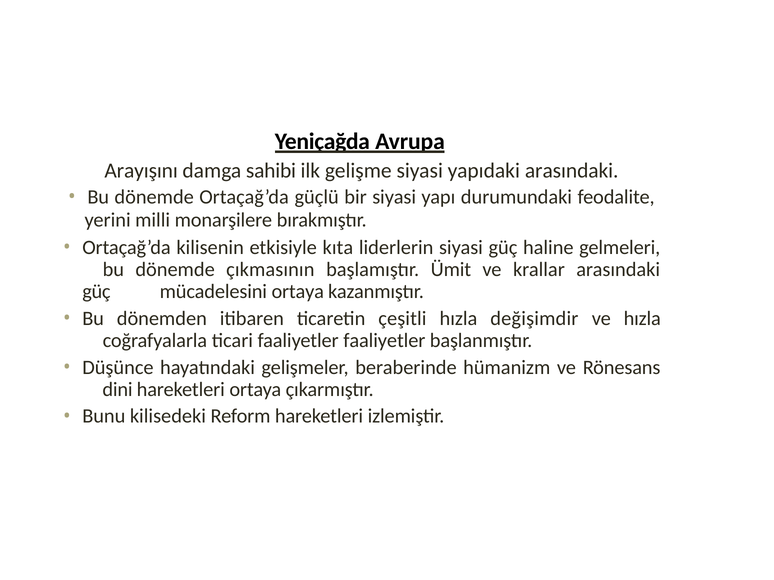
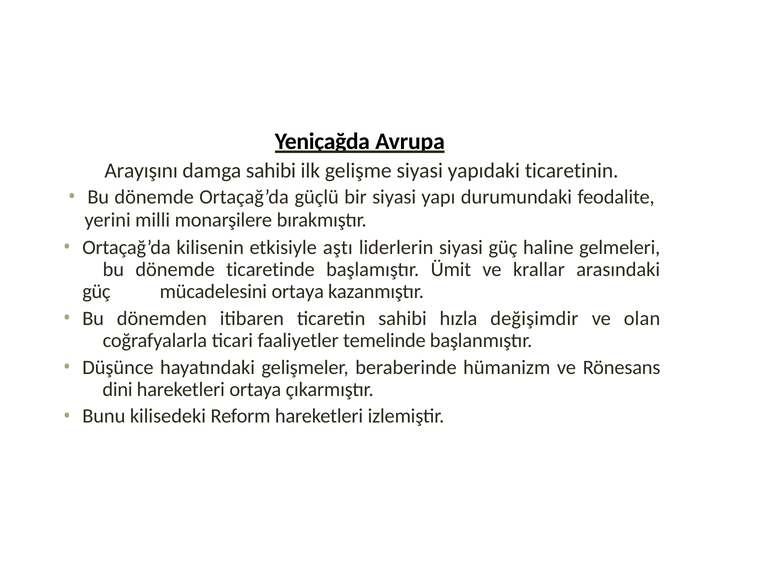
yapıdaki arasındaki: arasındaki -> ticaretinin
kıta: kıta -> aştı
çıkmasının: çıkmasının -> ticaretinde
ticaretin çeşitli: çeşitli -> sahibi
ve hızla: hızla -> olan
faaliyetler faaliyetler: faaliyetler -> temelinde
